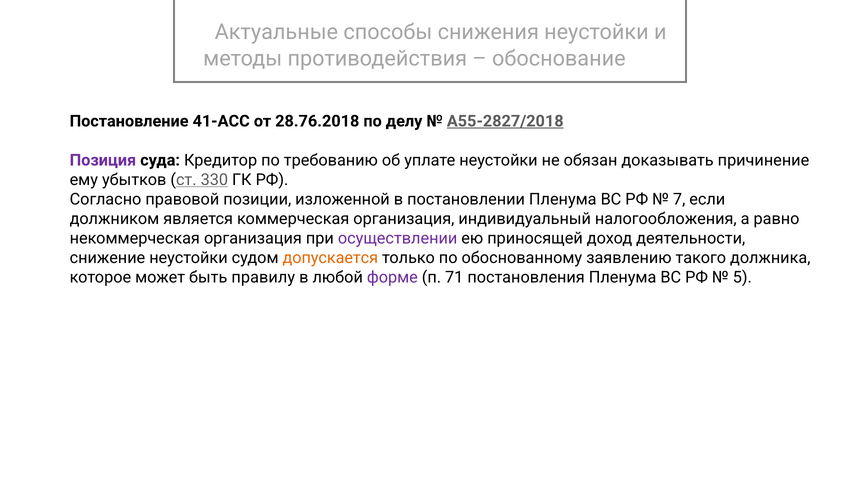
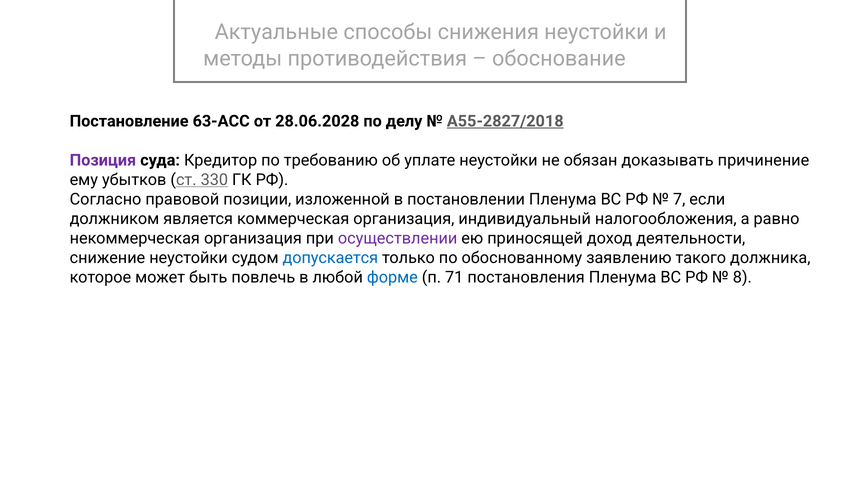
41-АСС: 41-АСС -> 63-АСС
28.76.2018: 28.76.2018 -> 28.06.2028
допускается colour: orange -> blue
правилу: правилу -> повлечь
форме colour: purple -> blue
5: 5 -> 8
